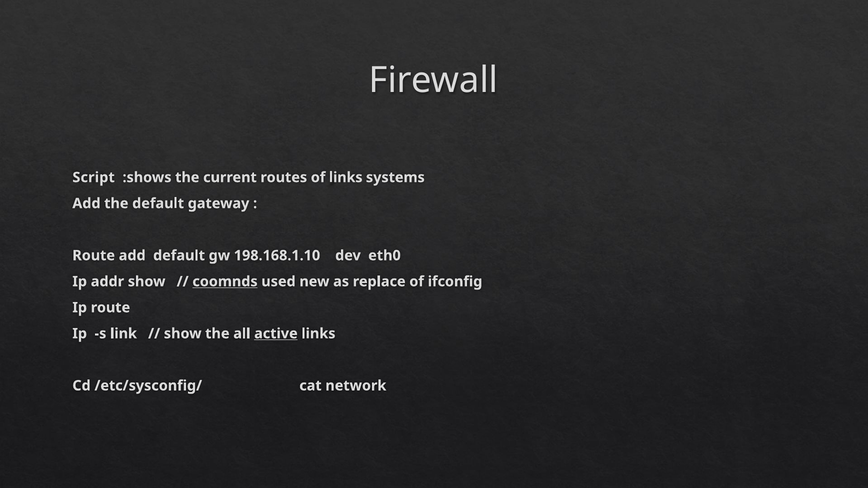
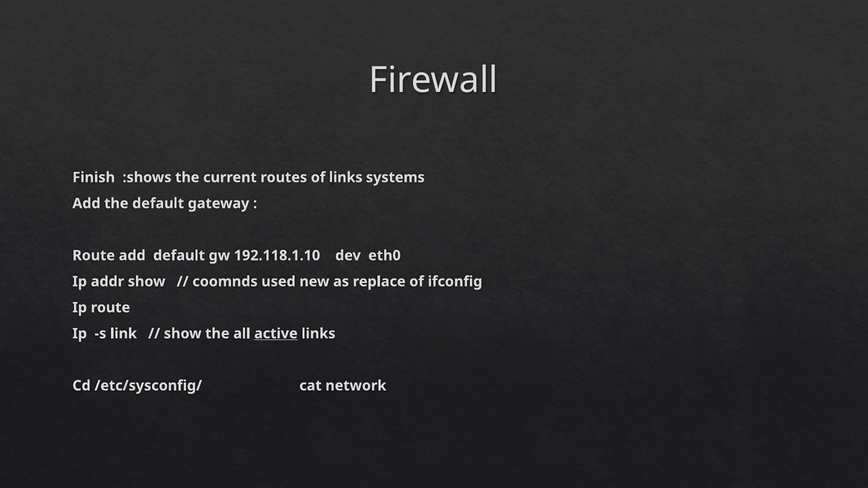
Script: Script -> Finish
198.168.1.10: 198.168.1.10 -> 192.118.1.10
coomnds underline: present -> none
